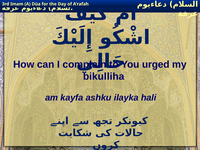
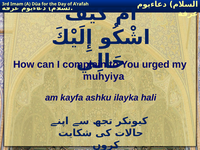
bikulliha: bikulliha -> muhyiya
